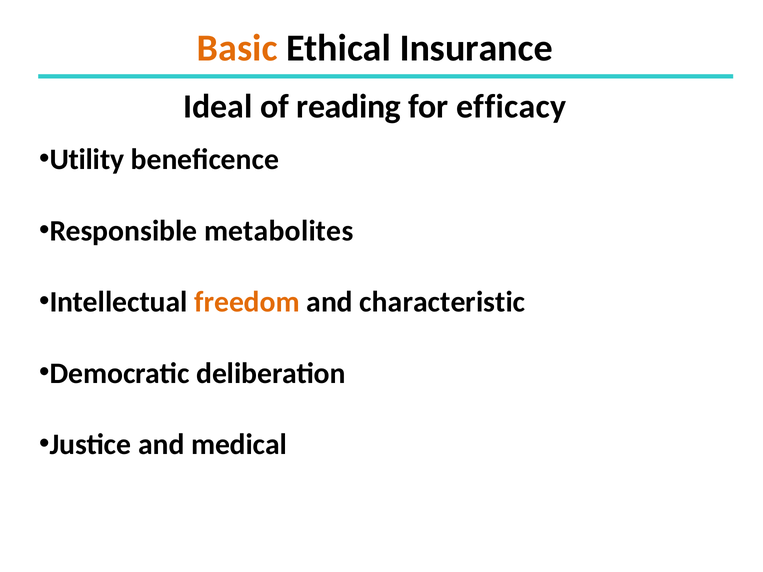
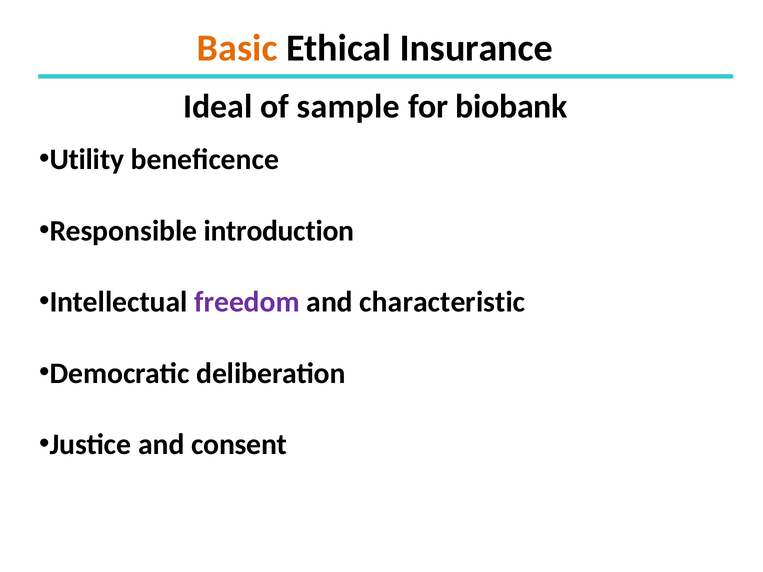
reading: reading -> sample
efficacy: efficacy -> biobank
metabolites: metabolites -> introduction
freedom colour: orange -> purple
medical: medical -> consent
